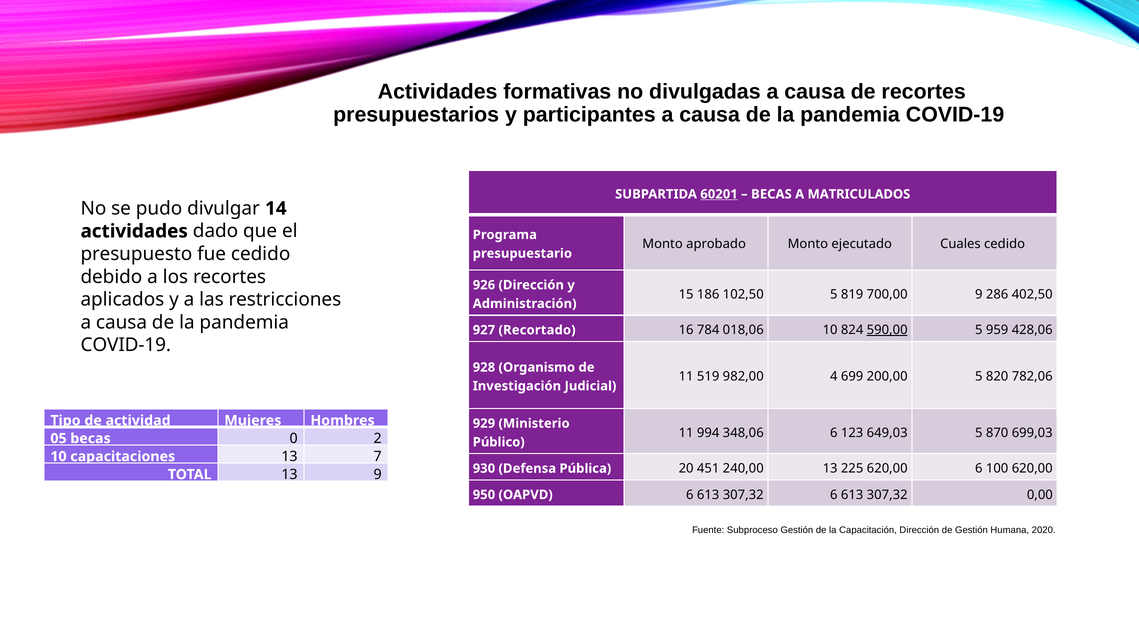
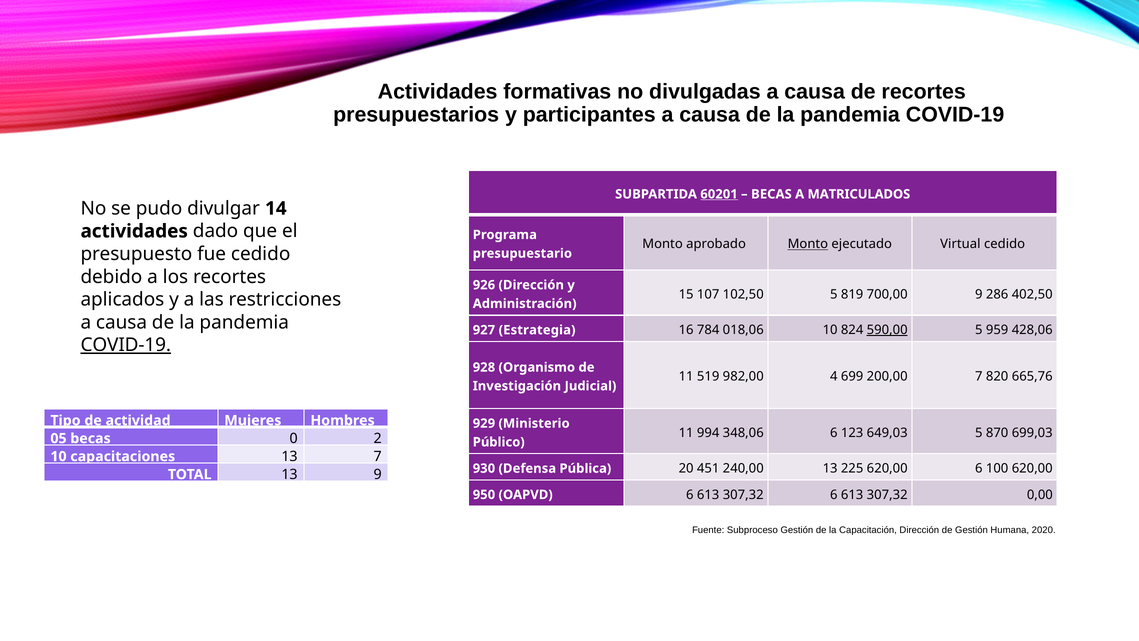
Monto at (808, 244) underline: none -> present
Cuales: Cuales -> Virtual
186: 186 -> 107
Recortado: Recortado -> Estrategia
COVID-19 at (126, 345) underline: none -> present
200,00 5: 5 -> 7
782,06: 782,06 -> 665,76
